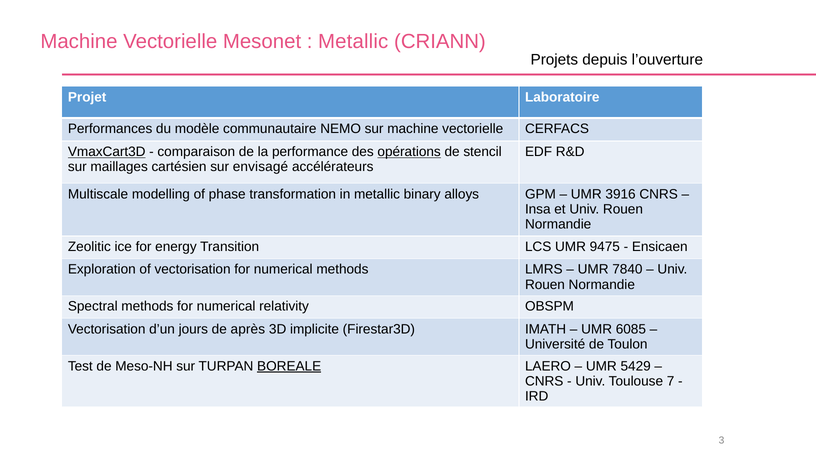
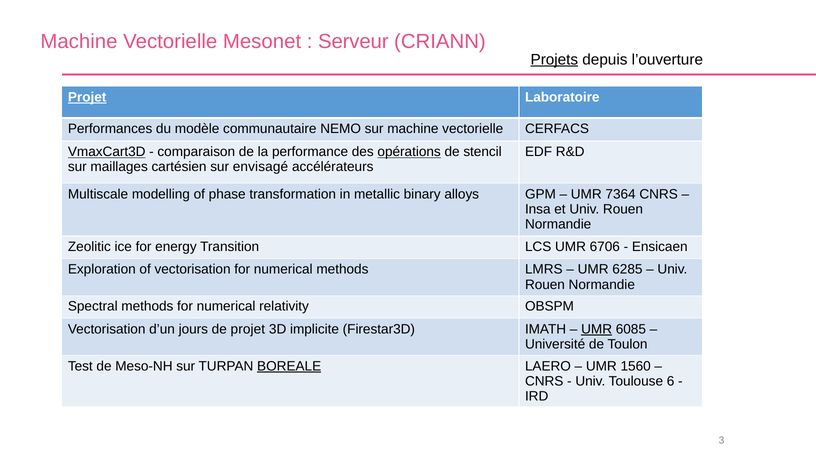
Metallic at (353, 41): Metallic -> Serveur
Projets underline: none -> present
Projet at (87, 97) underline: none -> present
3916: 3916 -> 7364
9475: 9475 -> 6706
7840: 7840 -> 6285
de après: après -> projet
UMR at (597, 329) underline: none -> present
5429: 5429 -> 1560
7: 7 -> 6
